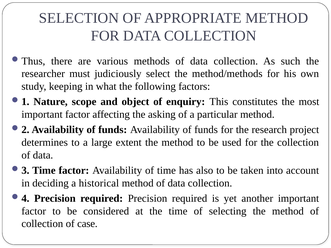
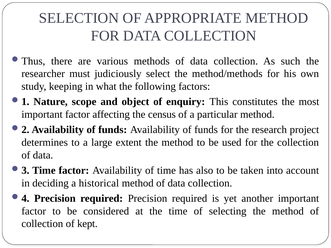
asking: asking -> census
case: case -> kept
